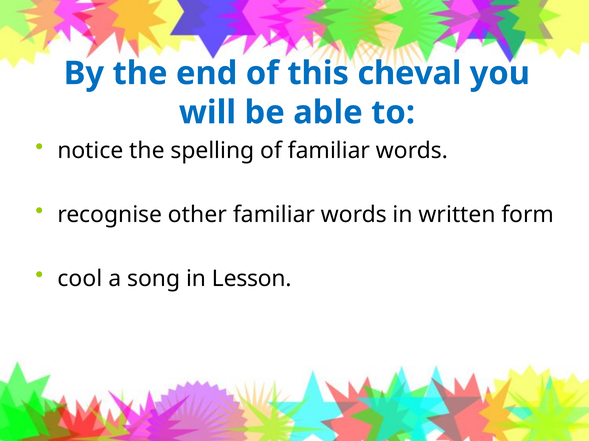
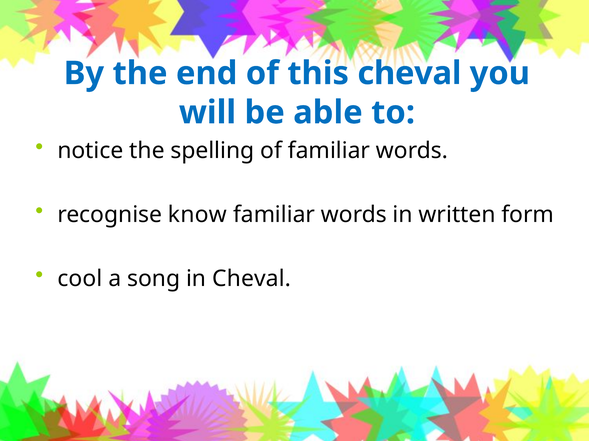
other: other -> know
in Lesson: Lesson -> Cheval
